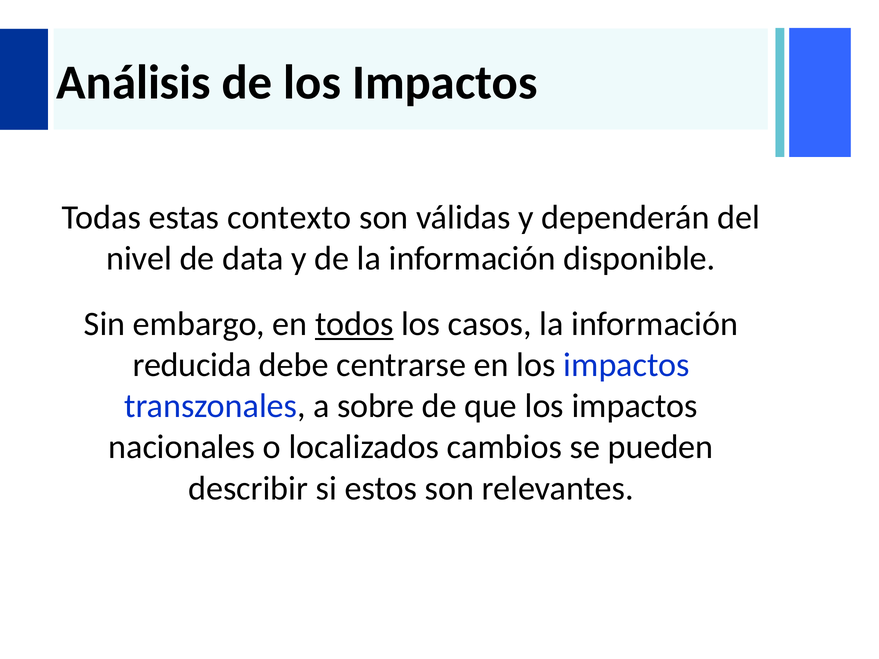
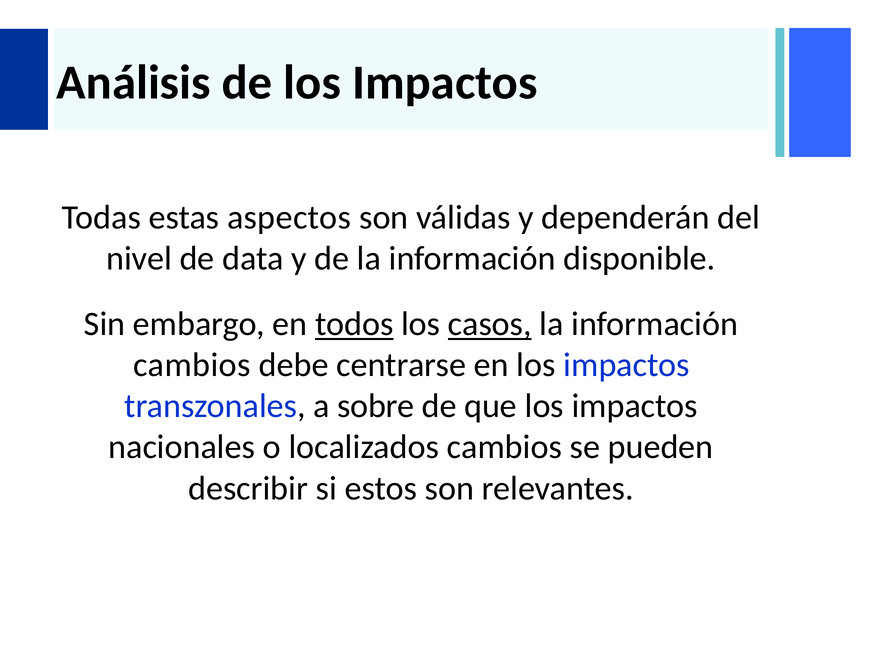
contexto: contexto -> aspectos
casos underline: none -> present
reducida at (192, 365): reducida -> cambios
